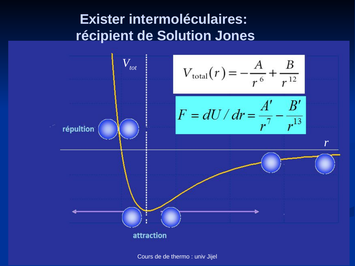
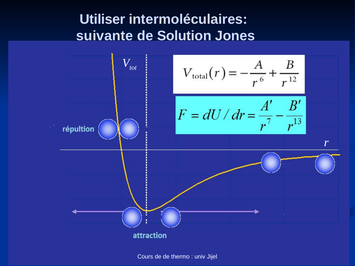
Exister: Exister -> Utiliser
récipient: récipient -> suivante
